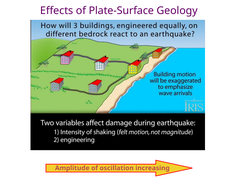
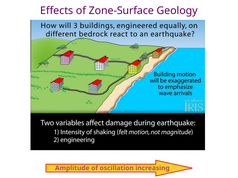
Plate-Surface: Plate-Surface -> Zone-Surface
